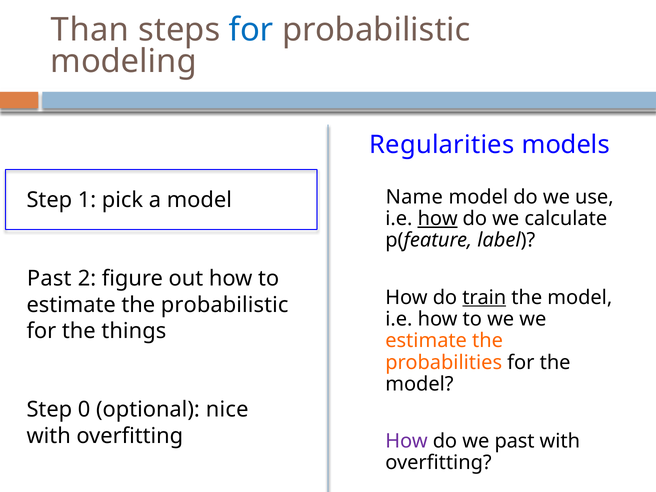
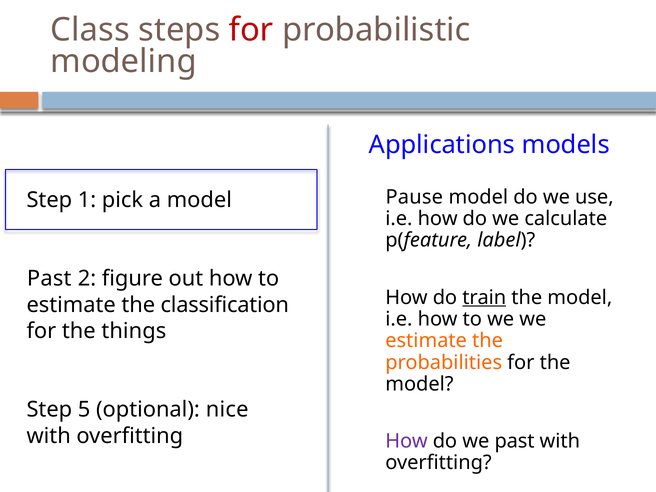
Than: Than -> Class
for at (251, 30) colour: blue -> red
Regularities: Regularities -> Applications
Name: Name -> Pause
how at (438, 219) underline: present -> none
the probabilistic: probabilistic -> classification
0: 0 -> 5
